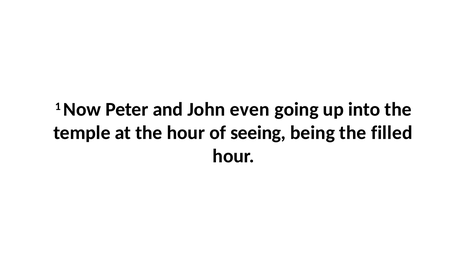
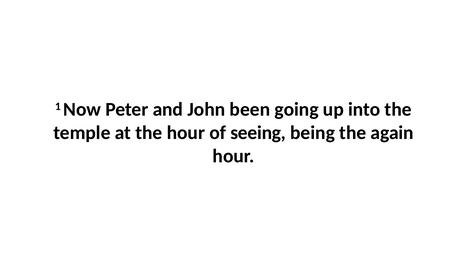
even: even -> been
filled: filled -> again
